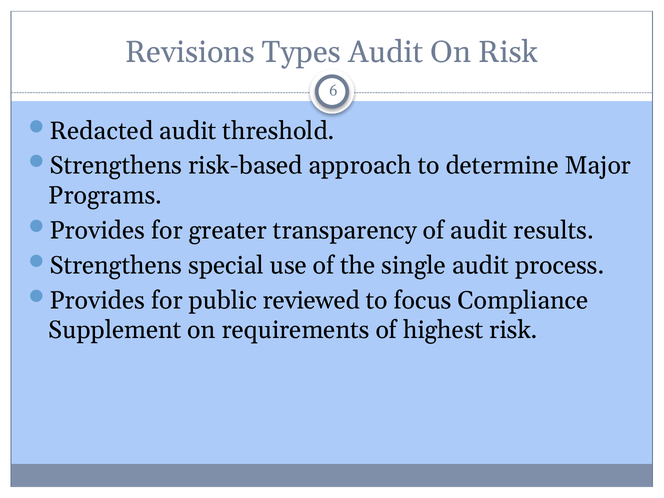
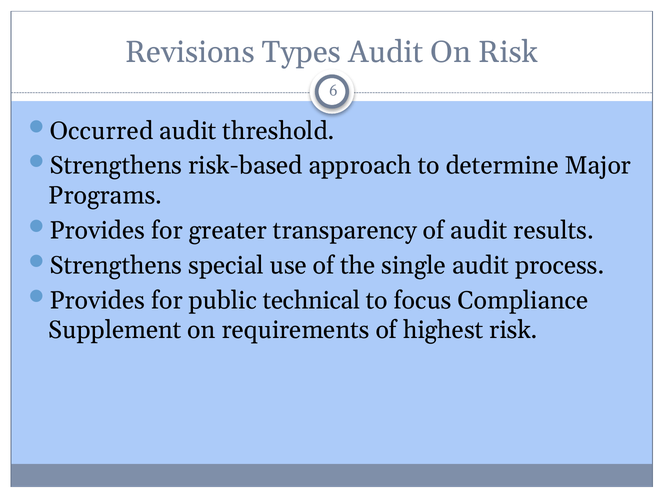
Redacted: Redacted -> Occurred
reviewed: reviewed -> technical
